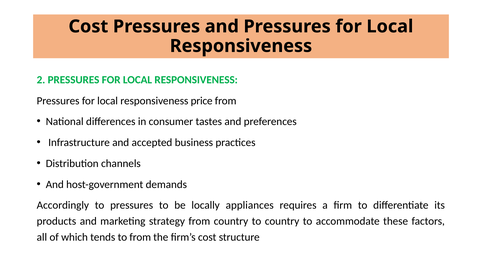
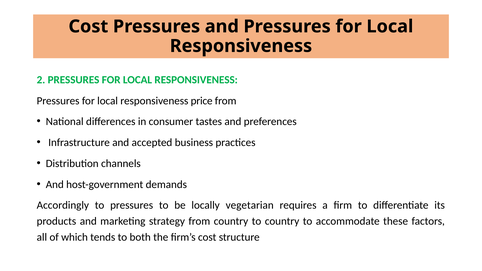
appliances: appliances -> vegetarian
to from: from -> both
